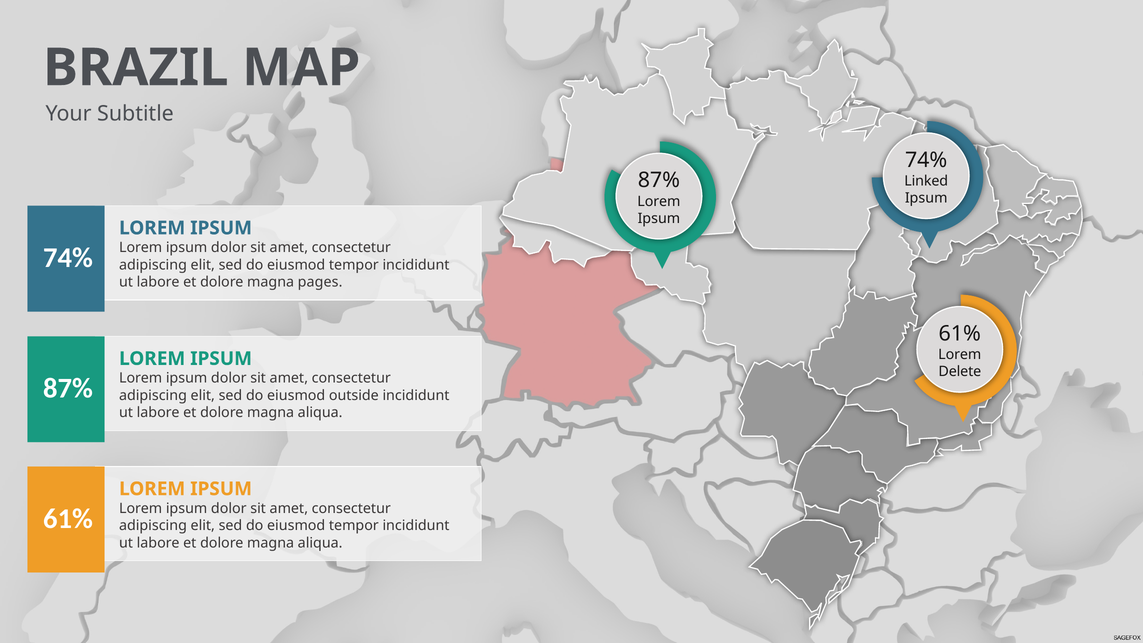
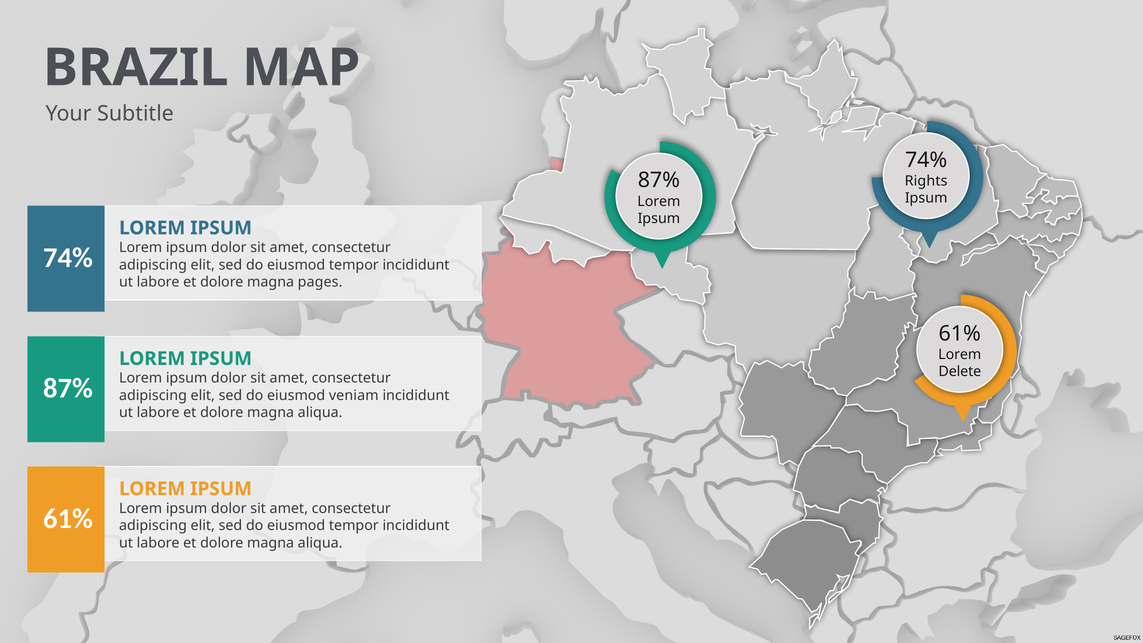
Linked: Linked -> Rights
outside: outside -> veniam
